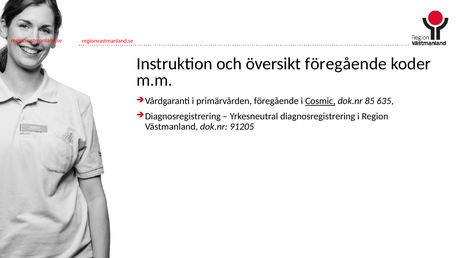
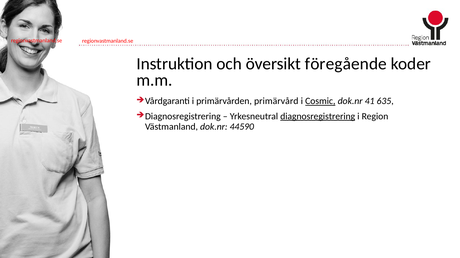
primärvården föregående: föregående -> primärvård
85: 85 -> 41
diagnosregistrering underline: none -> present
91205: 91205 -> 44590
